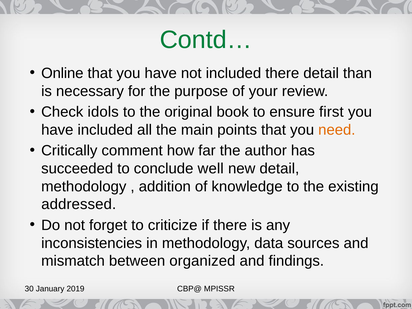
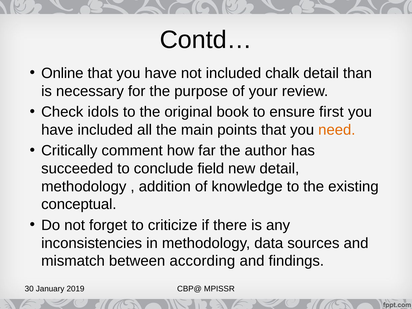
Contd… colour: green -> black
included there: there -> chalk
well: well -> field
addressed: addressed -> conceptual
organized: organized -> according
